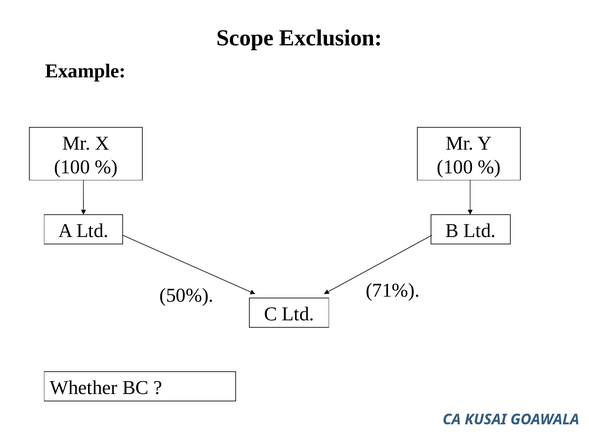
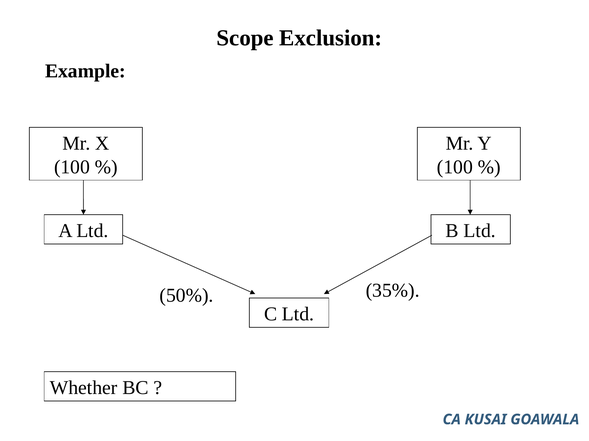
71%: 71% -> 35%
